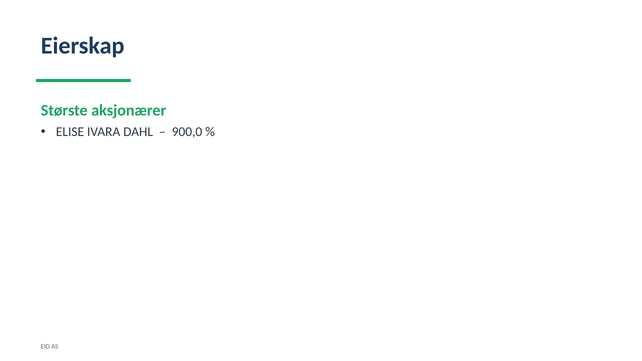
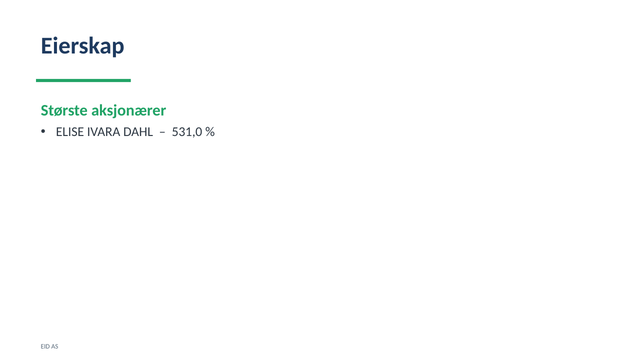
900,0: 900,0 -> 531,0
